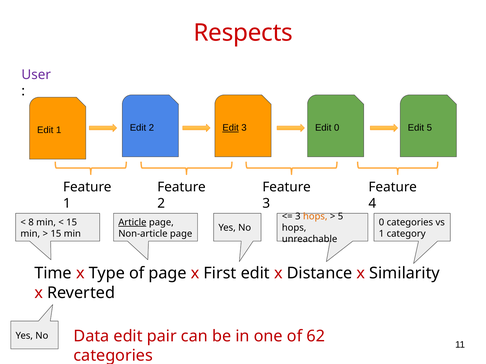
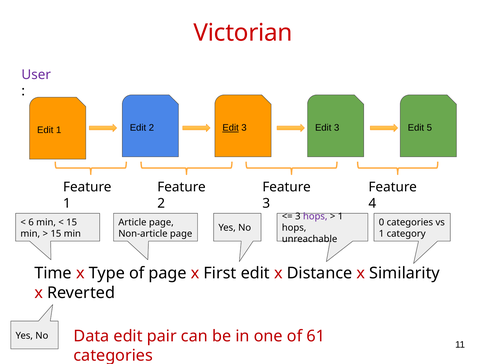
Respects: Respects -> Victorian
3 Edit 0: 0 -> 3
hops at (315, 217) colour: orange -> purple
5 at (341, 217): 5 -> 1
8: 8 -> 6
Article underline: present -> none
62: 62 -> 61
